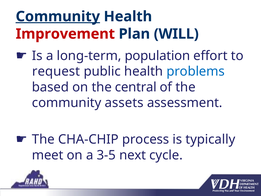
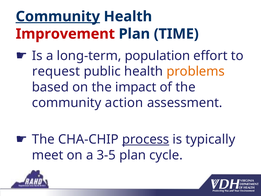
WILL: WILL -> TIME
problems colour: blue -> orange
central: central -> impact
assets: assets -> action
process underline: none -> present
3-5 next: next -> plan
